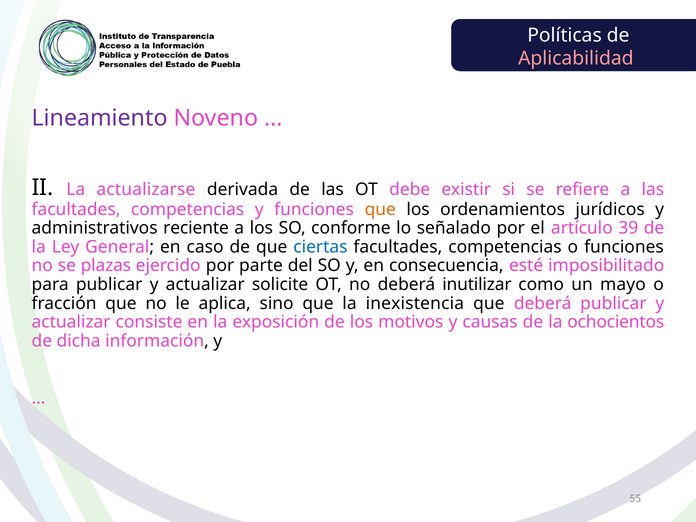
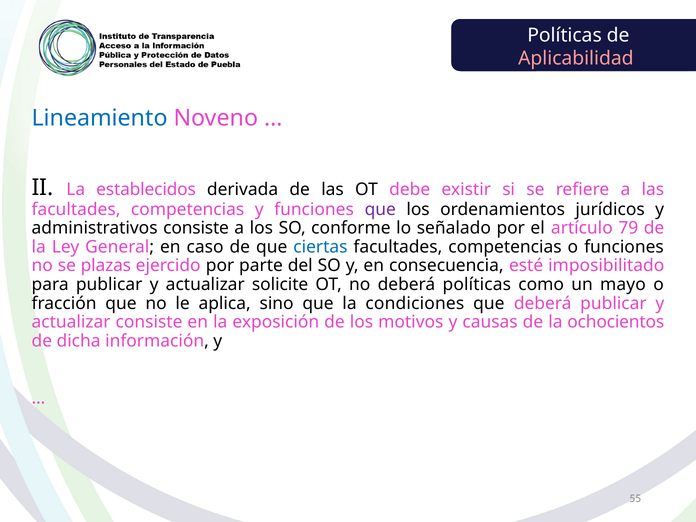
Lineamiento colour: purple -> blue
actualizarse: actualizarse -> establecidos
que at (380, 209) colour: orange -> purple
administrativos reciente: reciente -> consiste
39: 39 -> 79
deberá inutilizar: inutilizar -> políticas
inexistencia: inexistencia -> condiciones
